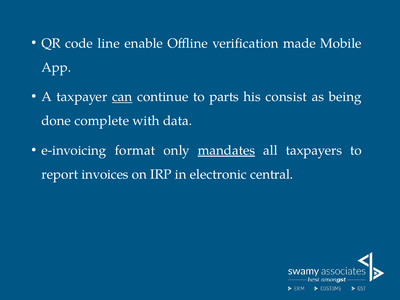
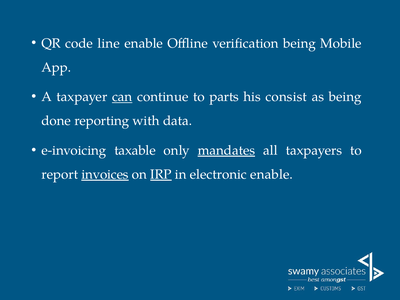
verification made: made -> being
complete: complete -> reporting
format: format -> taxable
invoices underline: none -> present
IRP underline: none -> present
electronic central: central -> enable
